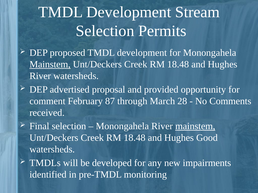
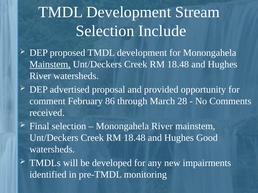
Permits: Permits -> Include
87: 87 -> 86
mainstem at (195, 127) underline: present -> none
